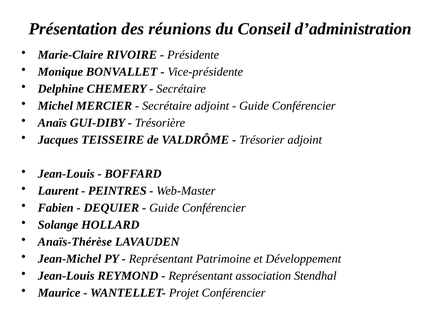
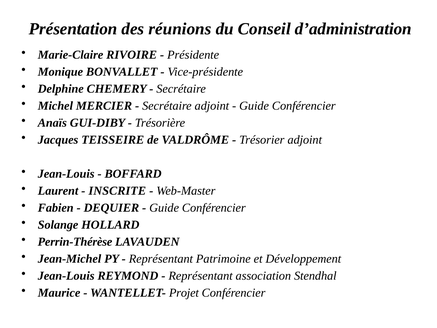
PEINTRES: PEINTRES -> INSCRITE
Anaïs-Thérèse: Anaïs-Thérèse -> Perrin-Thérèse
